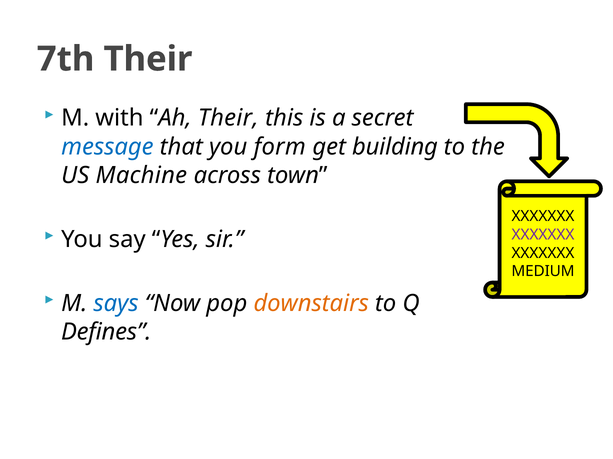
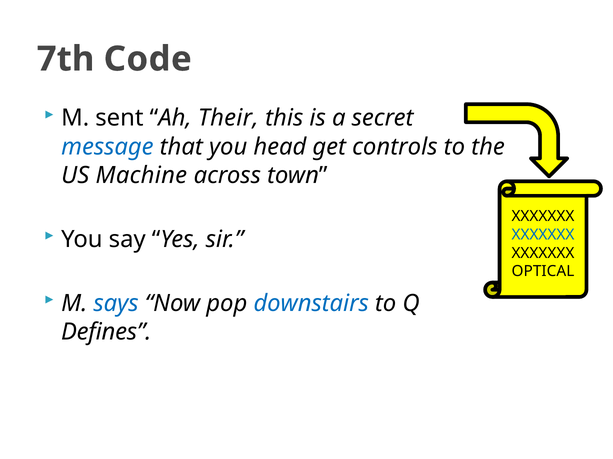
7th Their: Their -> Code
with: with -> sent
form: form -> head
building: building -> controls
XXXXXXX at (543, 235) colour: purple -> blue
MEDIUM: MEDIUM -> OPTICAL
downstairs colour: orange -> blue
